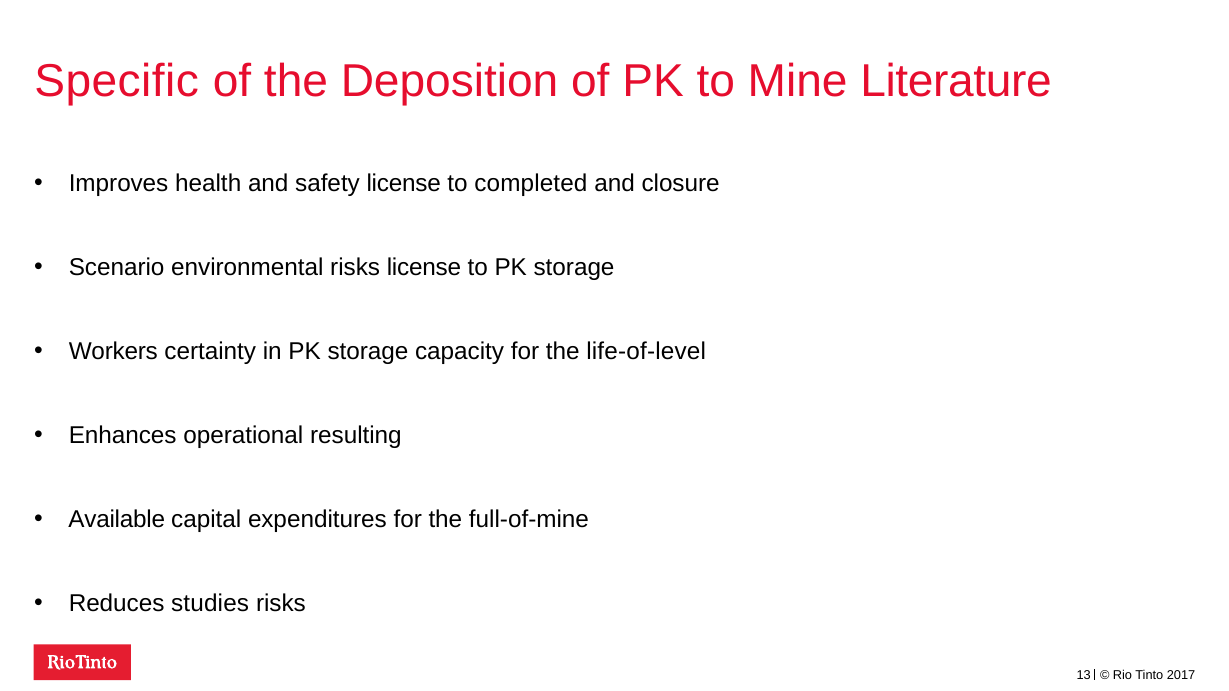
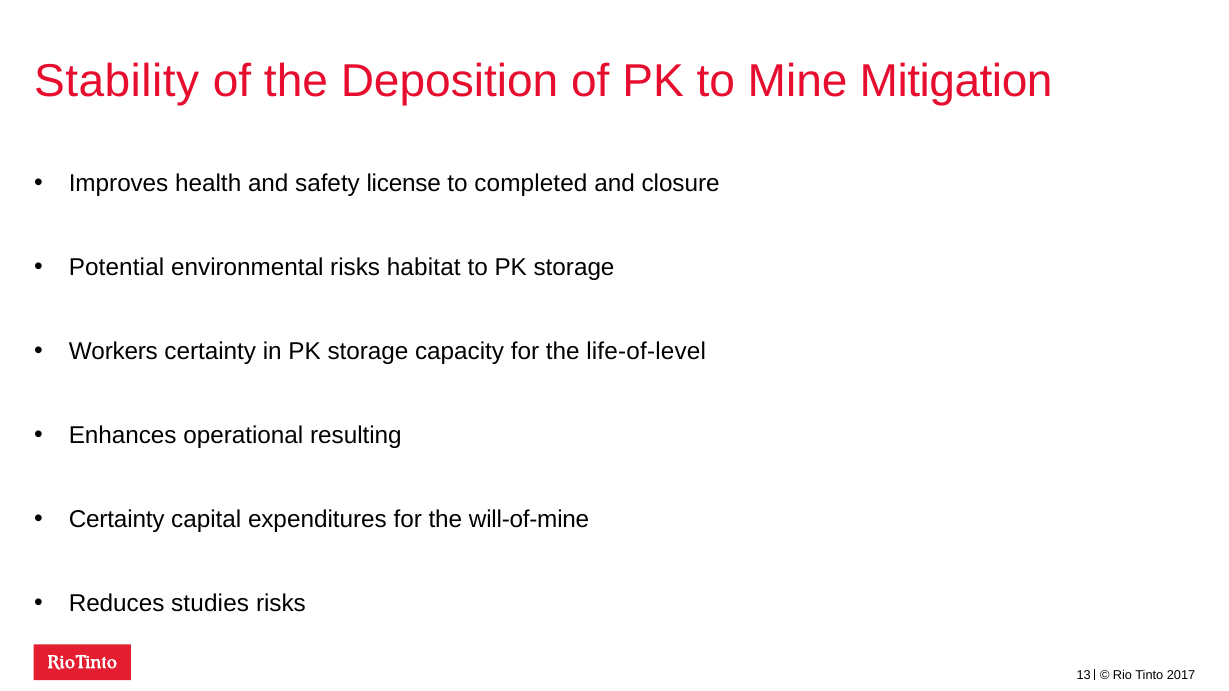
Specific: Specific -> Stability
Literature: Literature -> Mitigation
Scenario: Scenario -> Potential
risks license: license -> habitat
Available at (117, 520): Available -> Certainty
full-of-mine: full-of-mine -> will-of-mine
